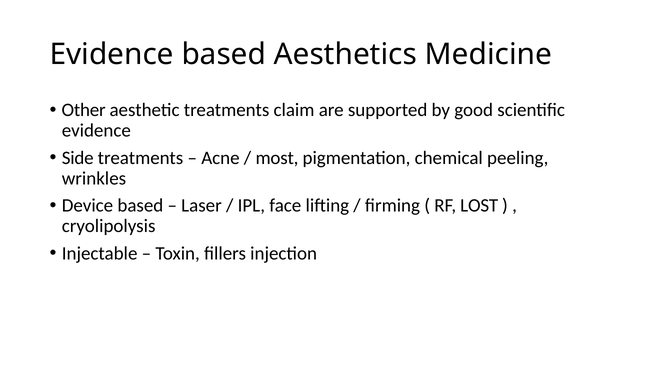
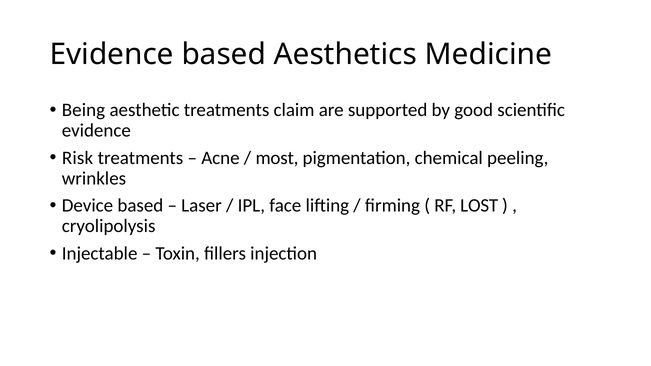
Other: Other -> Being
Side: Side -> Risk
